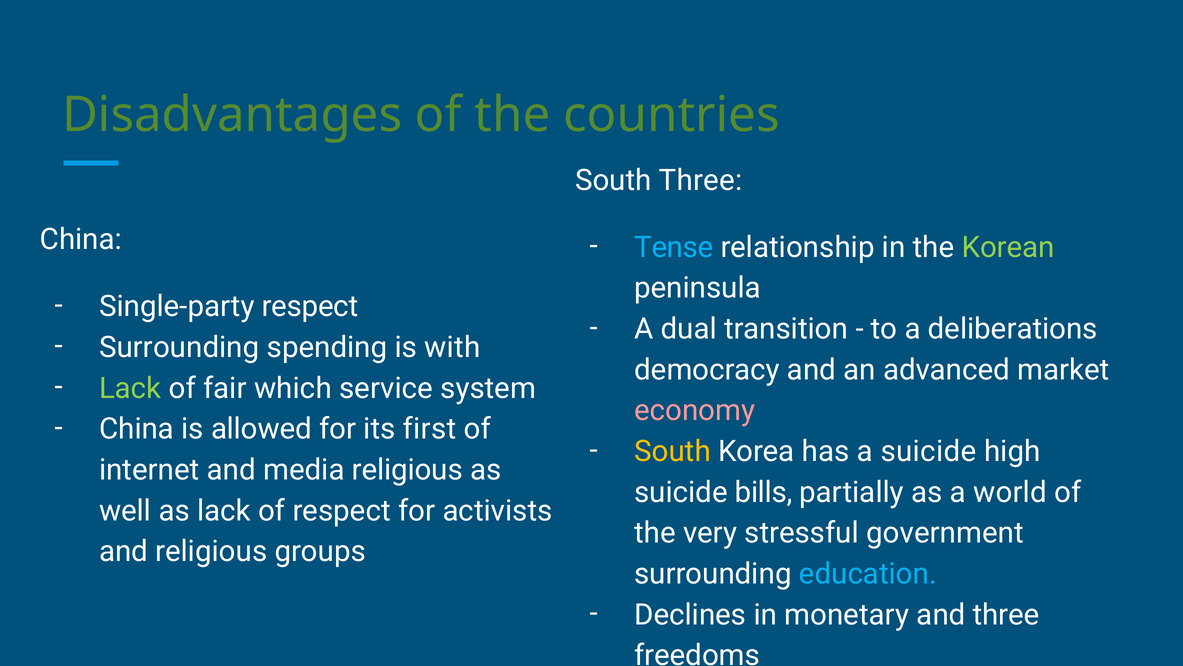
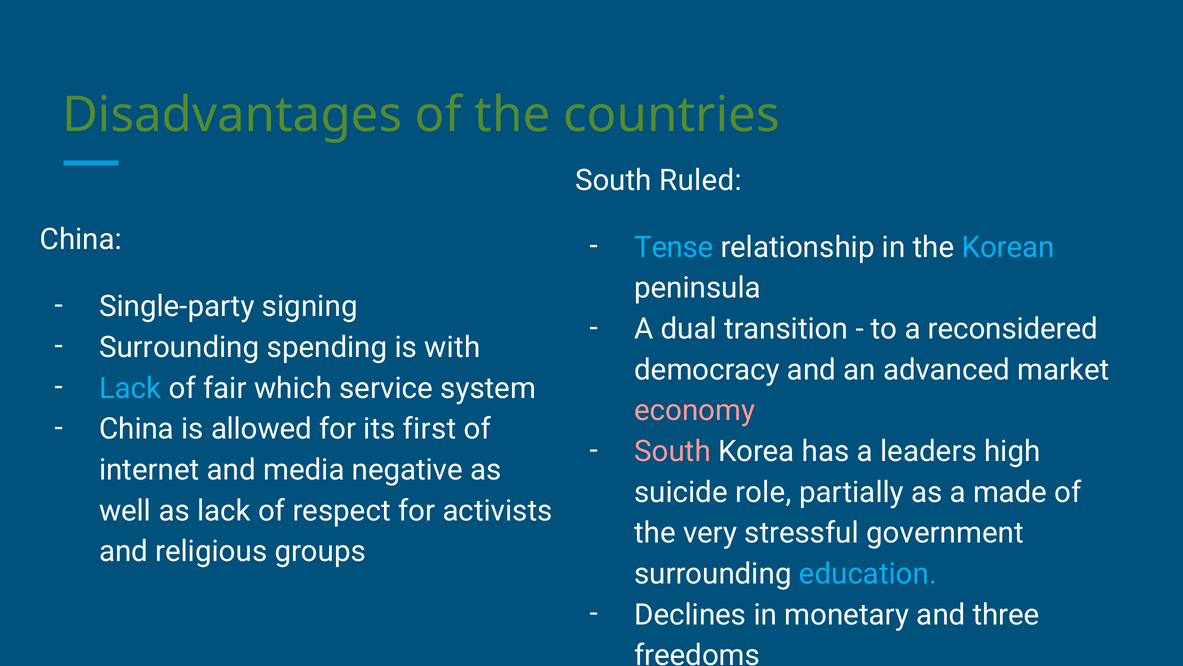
South Three: Three -> Ruled
Korean colour: light green -> light blue
Single-party respect: respect -> signing
deliberations: deliberations -> reconsidered
Lack at (130, 388) colour: light green -> light blue
South at (672, 451) colour: yellow -> pink
a suicide: suicide -> leaders
media religious: religious -> negative
bills: bills -> role
world: world -> made
